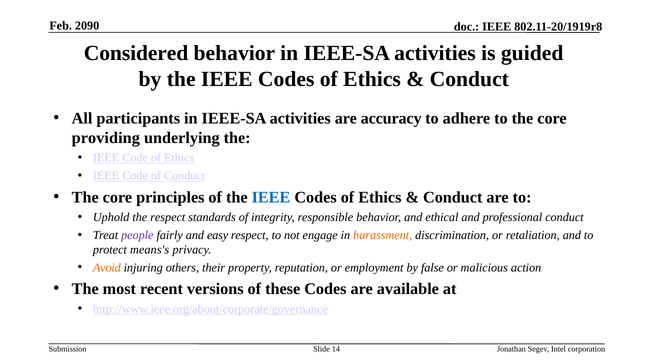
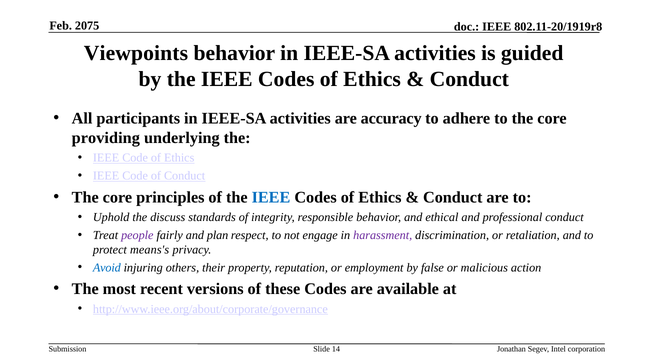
2090: 2090 -> 2075
Considered: Considered -> Viewpoints
the respect: respect -> discuss
easy: easy -> plan
harassment colour: orange -> purple
Avoid colour: orange -> blue
